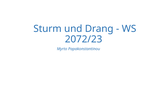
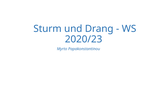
2072/23: 2072/23 -> 2020/23
